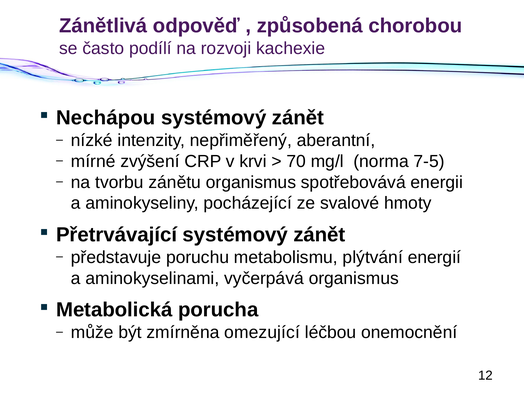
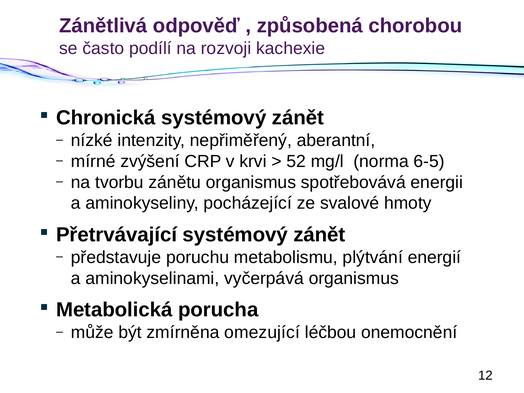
Nechápou: Nechápou -> Chronická
70: 70 -> 52
7-5: 7-5 -> 6-5
